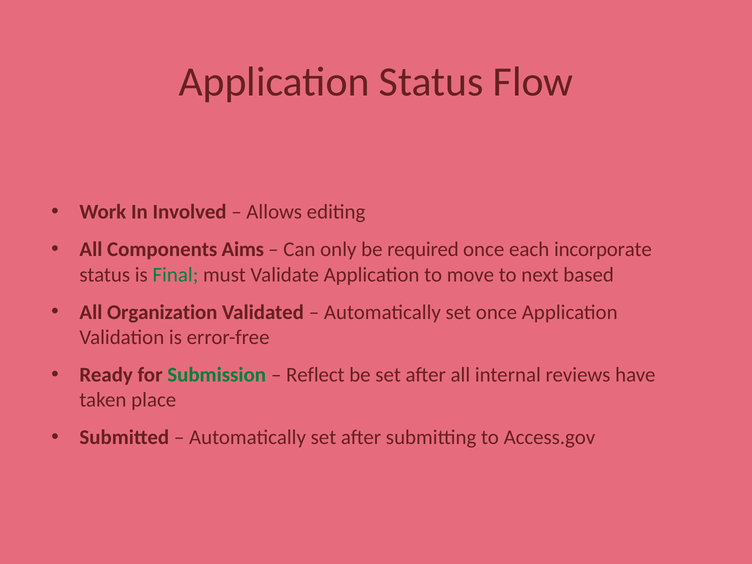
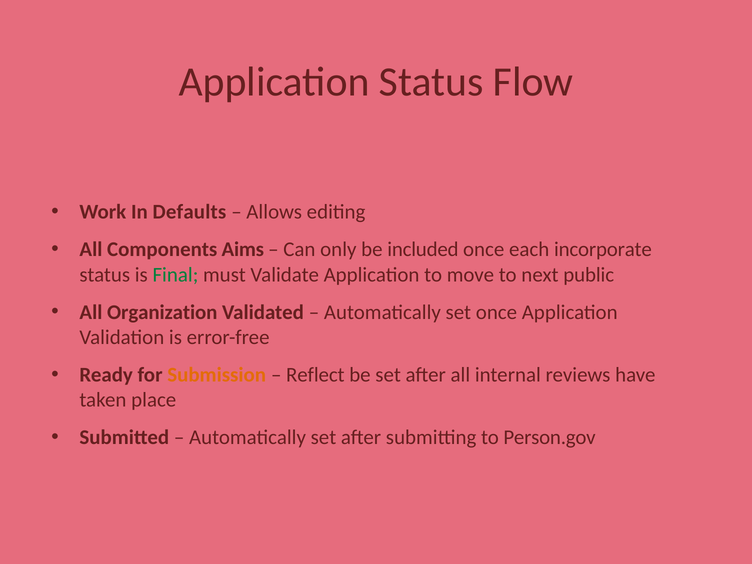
Involved: Involved -> Defaults
required: required -> included
based: based -> public
Submission colour: green -> orange
Access.gov: Access.gov -> Person.gov
